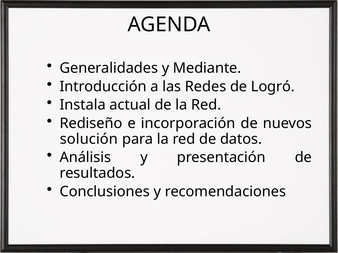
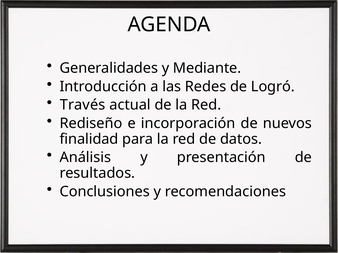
Instala: Instala -> Través
solución: solución -> finalidad
